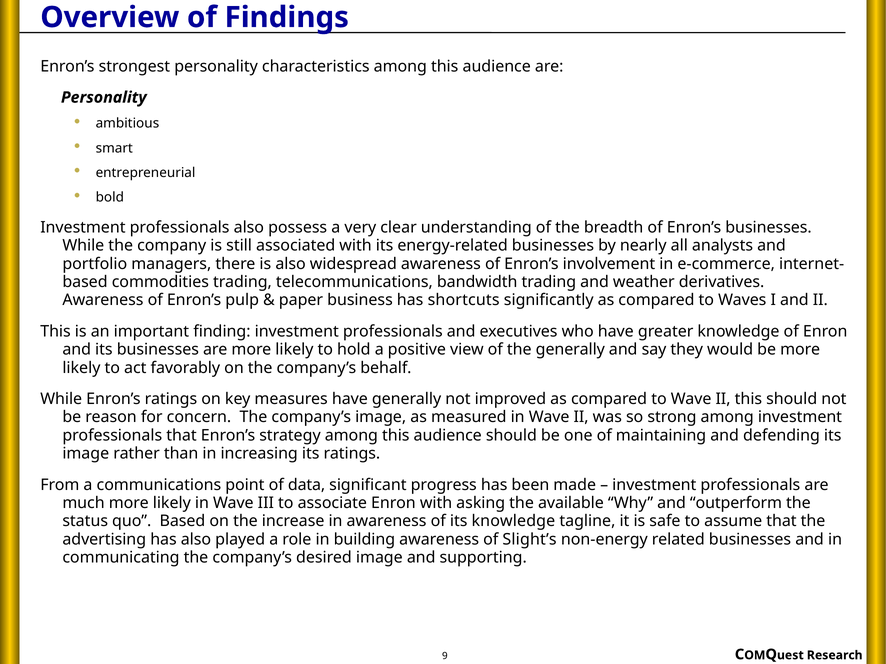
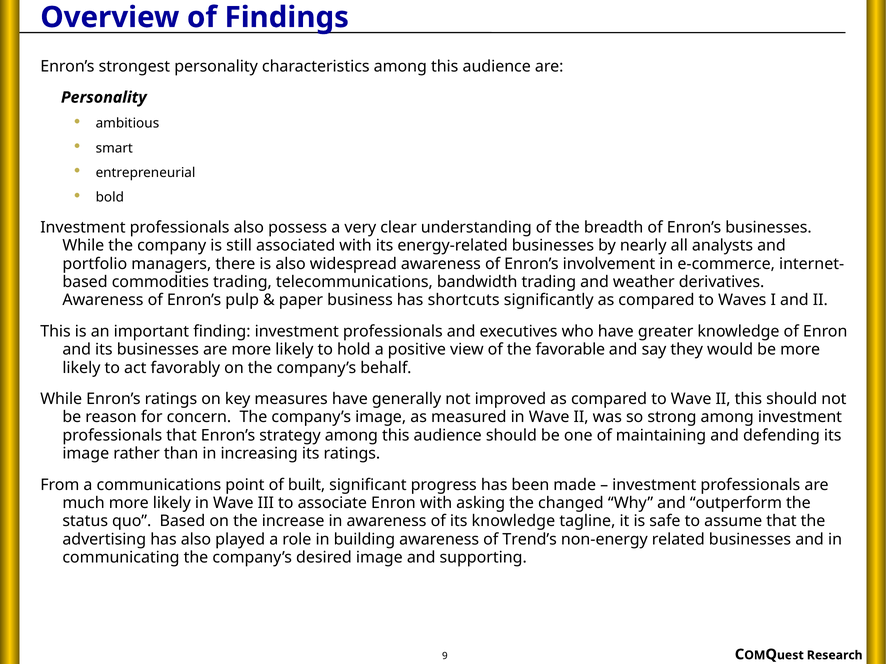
the generally: generally -> favorable
data: data -> built
available: available -> changed
Slight’s: Slight’s -> Trend’s
